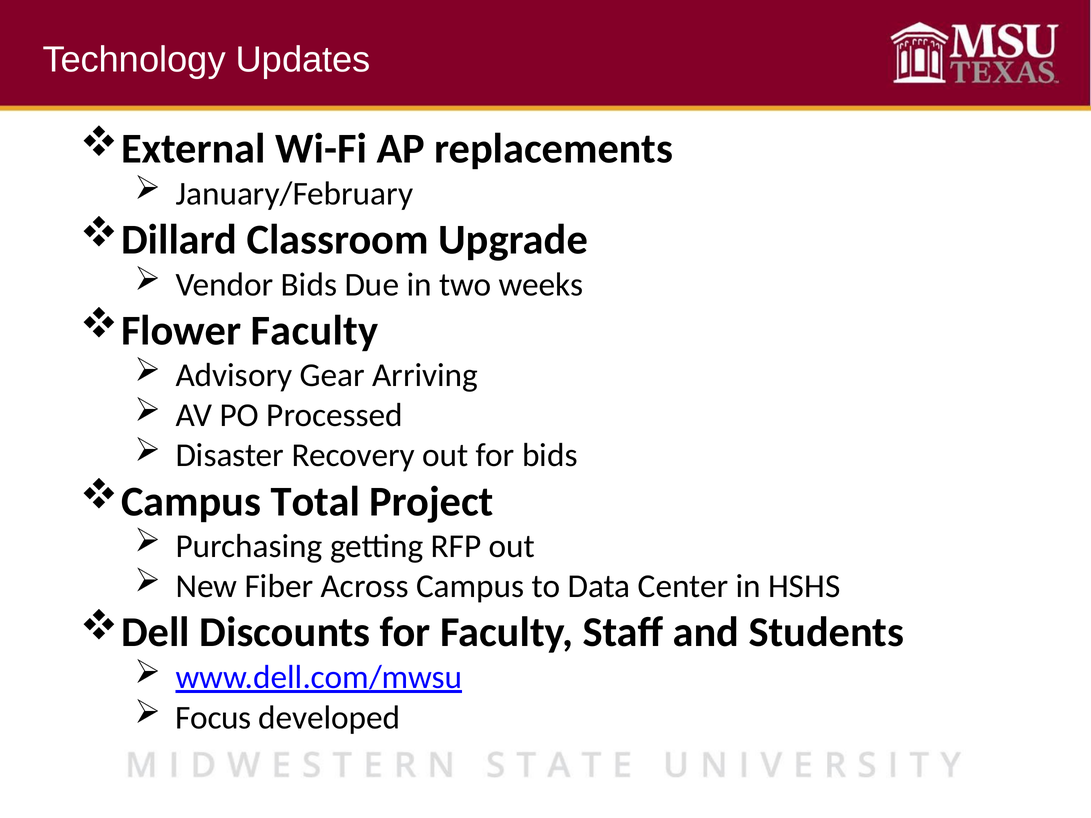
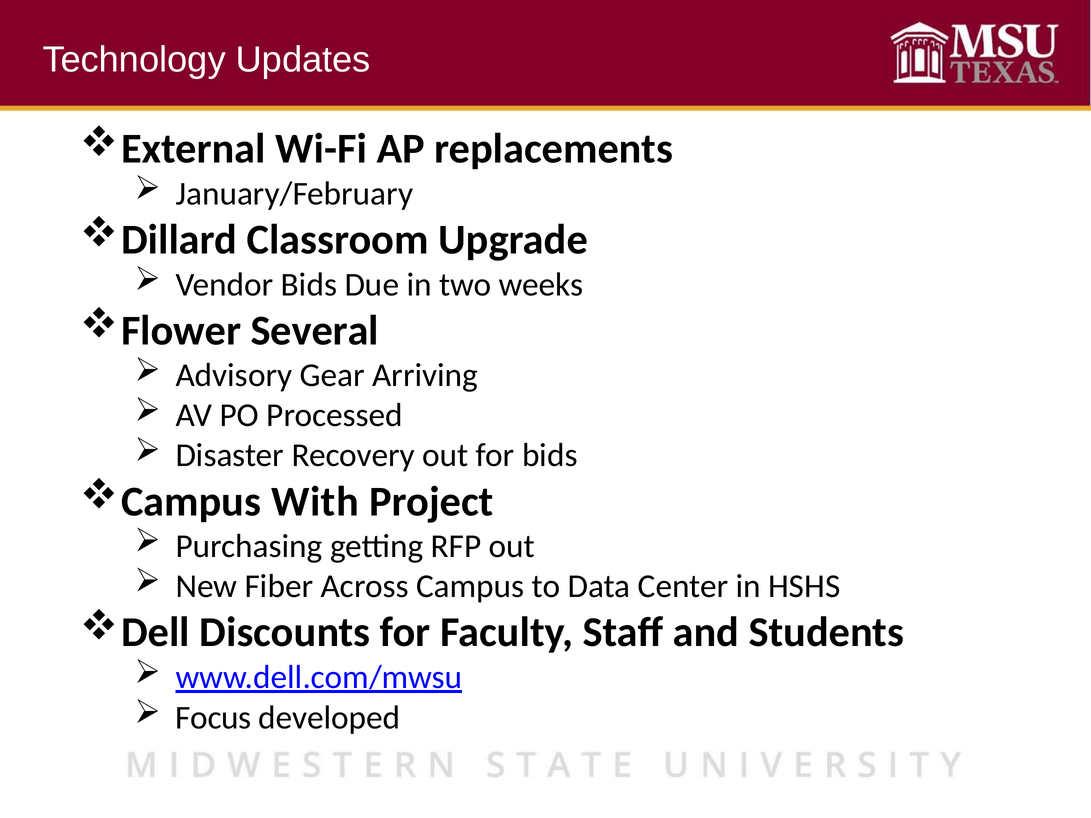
Flower Faculty: Faculty -> Several
Total: Total -> With
